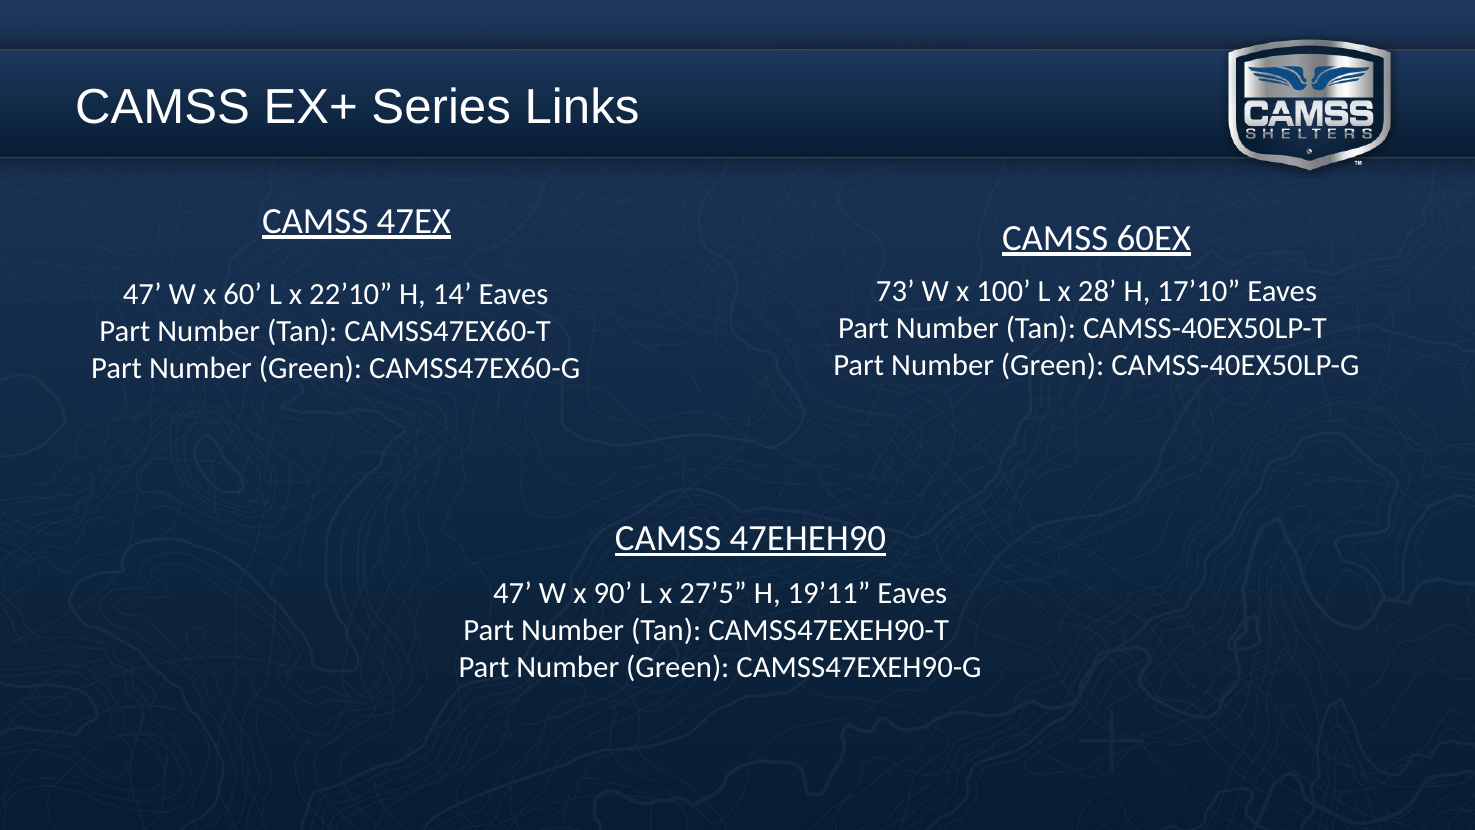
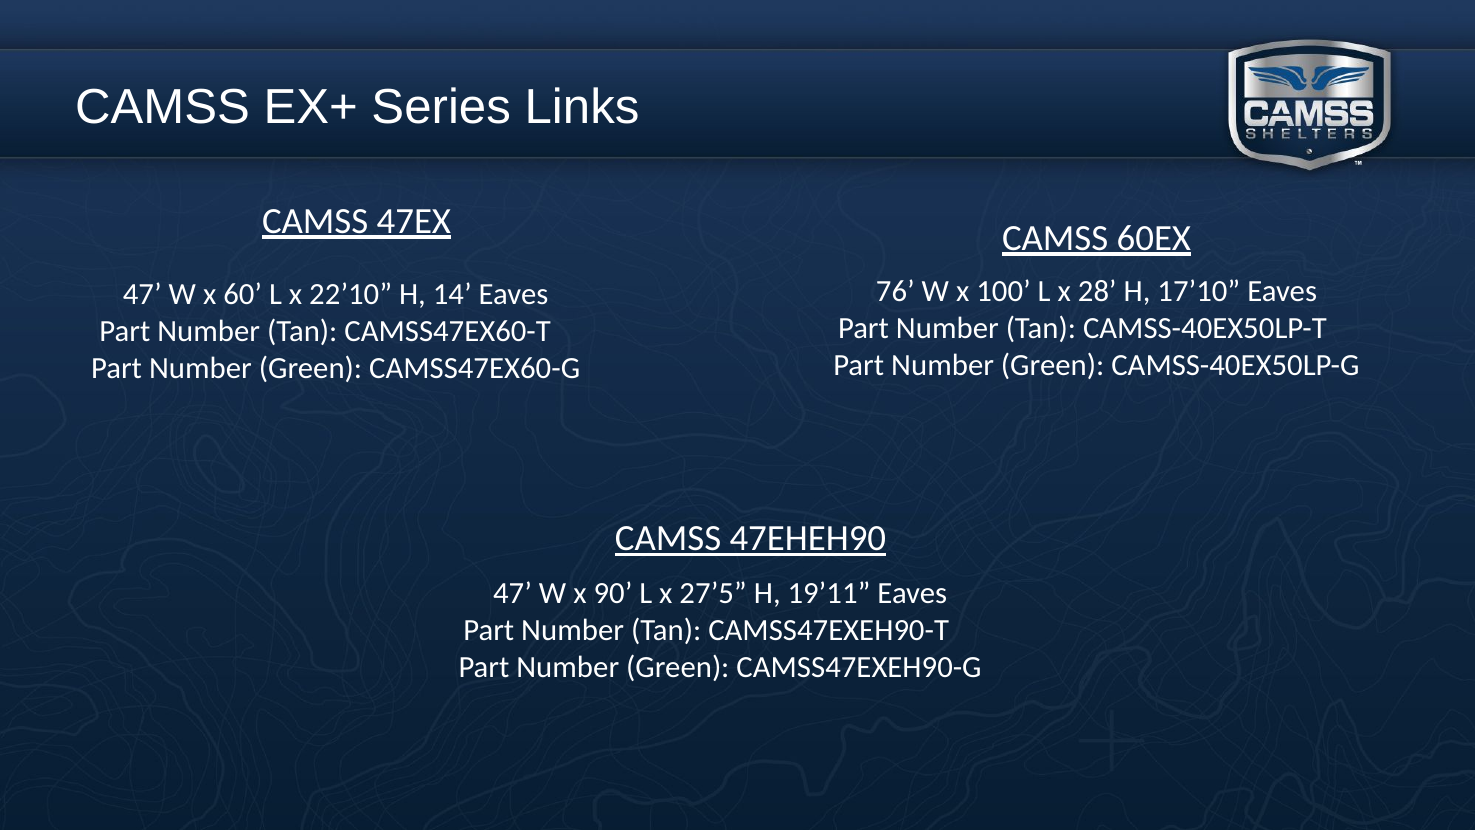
73: 73 -> 76
